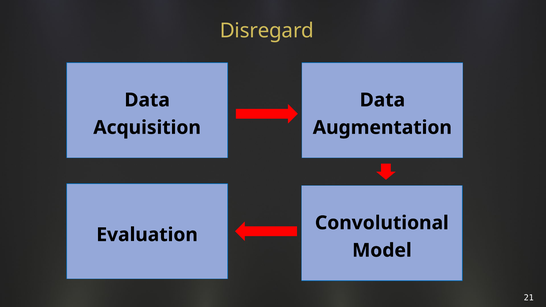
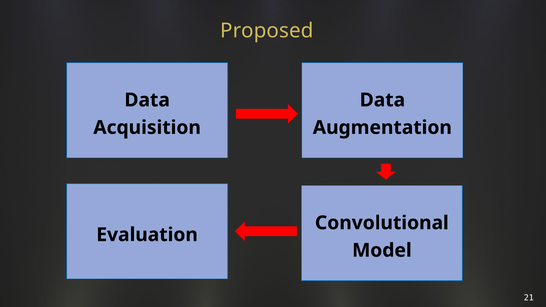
Disregard: Disregard -> Proposed
